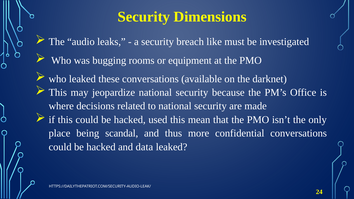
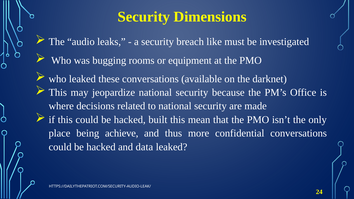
used: used -> built
scandal: scandal -> achieve
